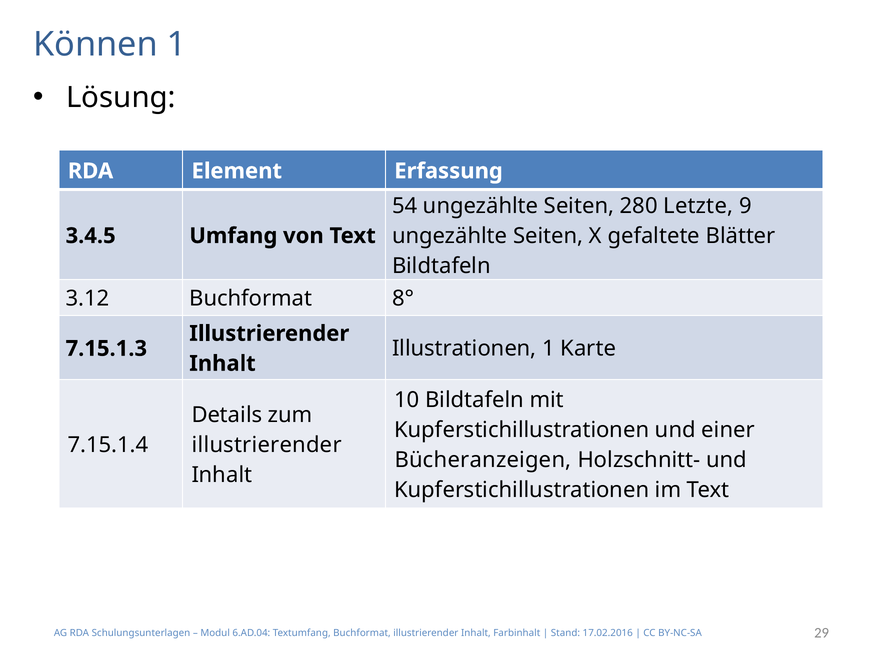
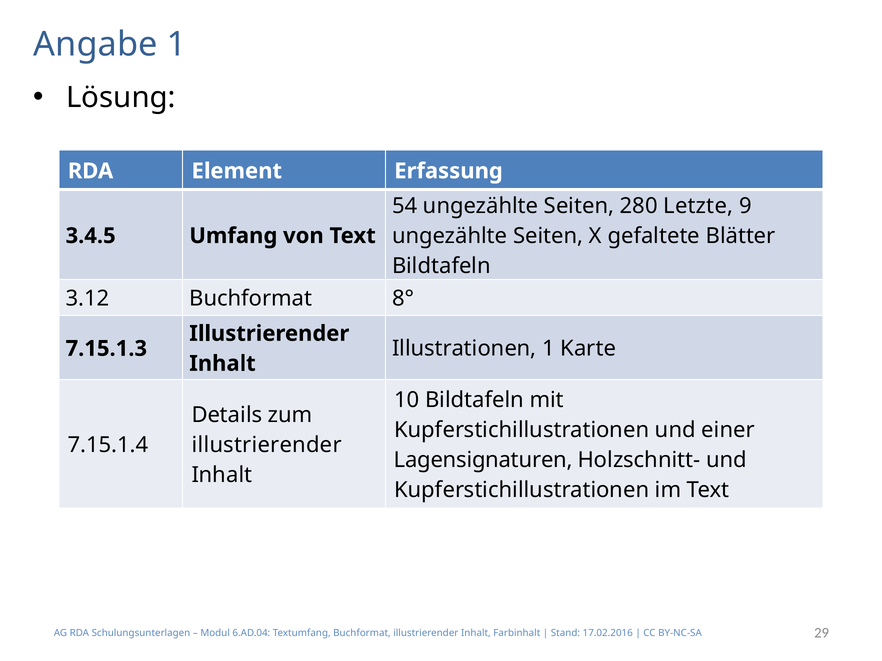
Können: Können -> Angabe
Bücheranzeigen: Bücheranzeigen -> Lagensignaturen
